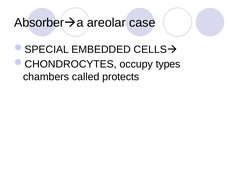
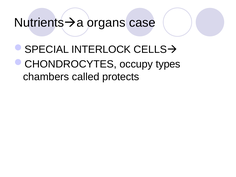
Absorber: Absorber -> Nutrients
areolar: areolar -> organs
EMBEDDED: EMBEDDED -> INTERLOCK
